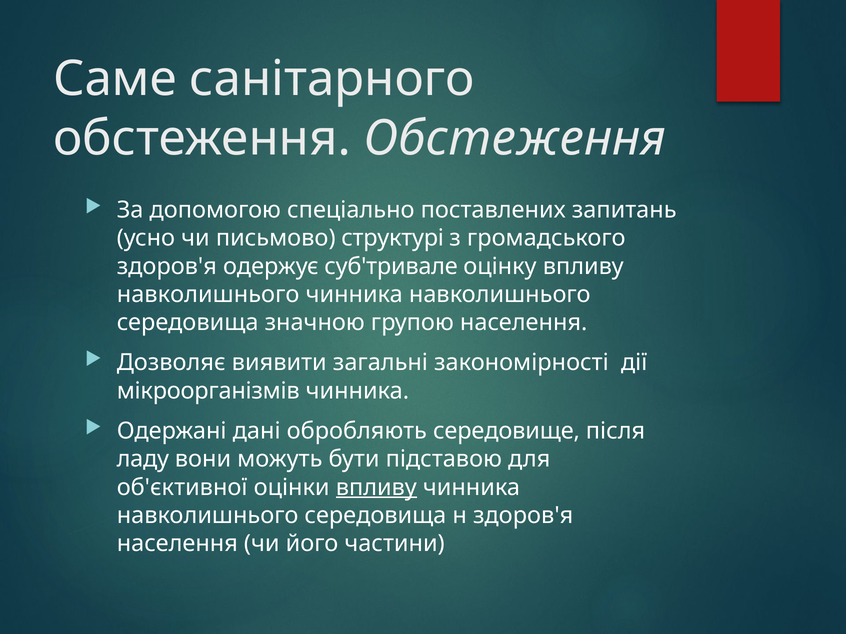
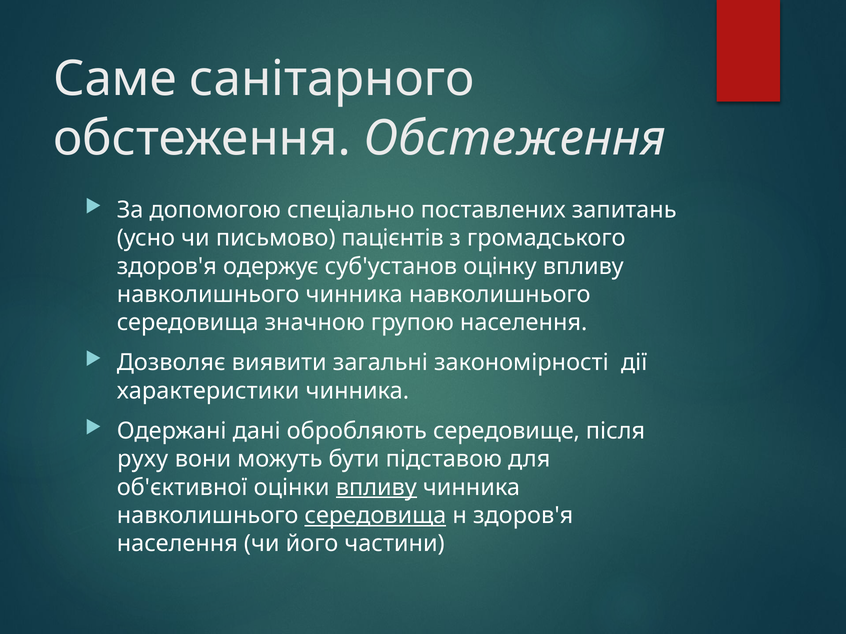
структурі: структурі -> пацієнтів
суб'тривале: суб'тривале -> суб'установ
мікроорганізмів: мікроорганізмів -> характеристики
ладу: ладу -> руху
середовища at (375, 516) underline: none -> present
